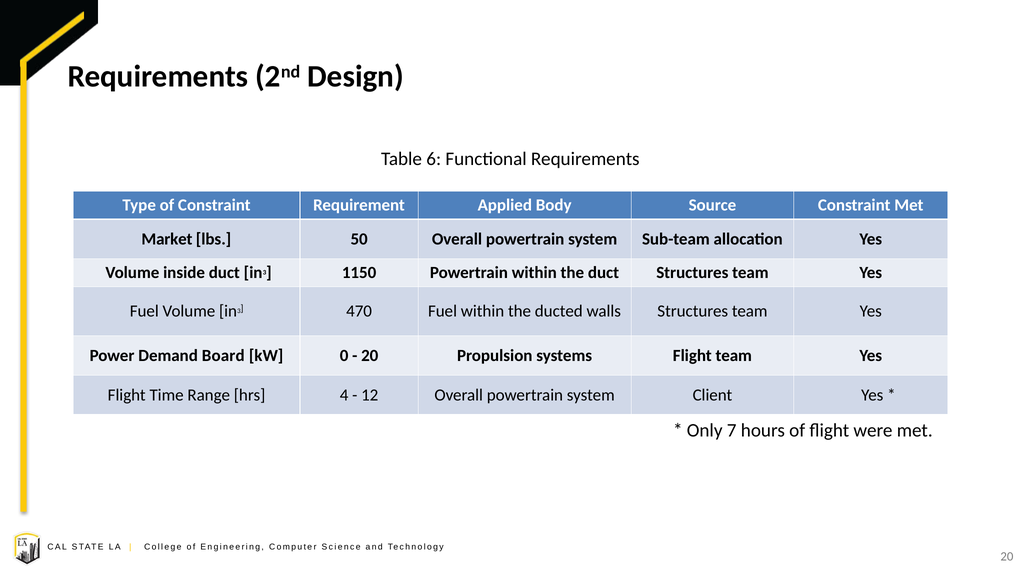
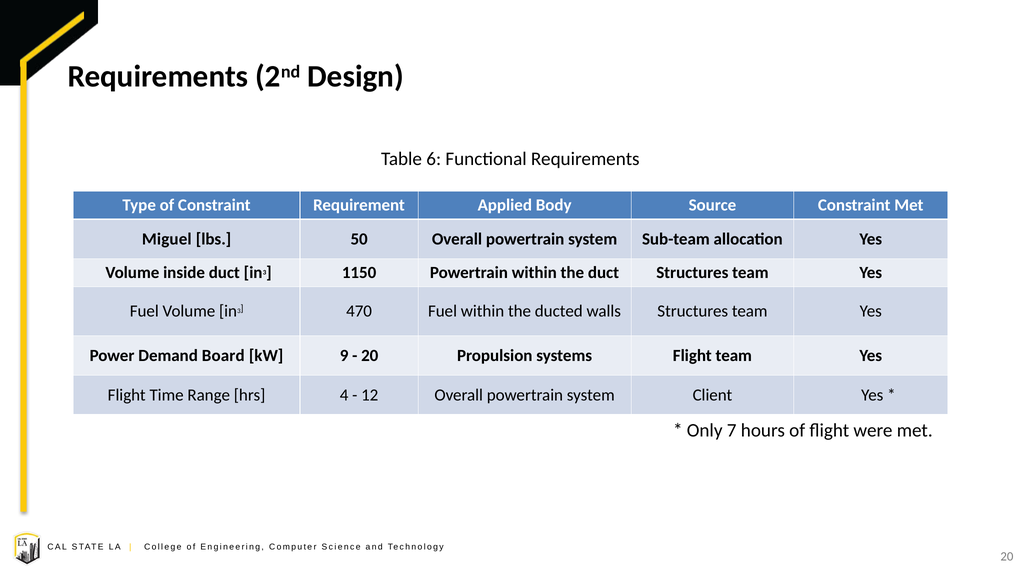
Market: Market -> Miguel
0: 0 -> 9
